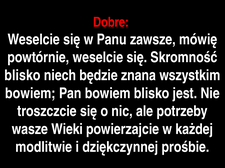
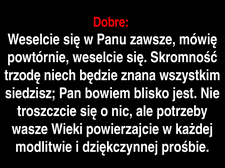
blisko at (22, 76): blisko -> trzodę
bowiem at (30, 94): bowiem -> siedzisz
